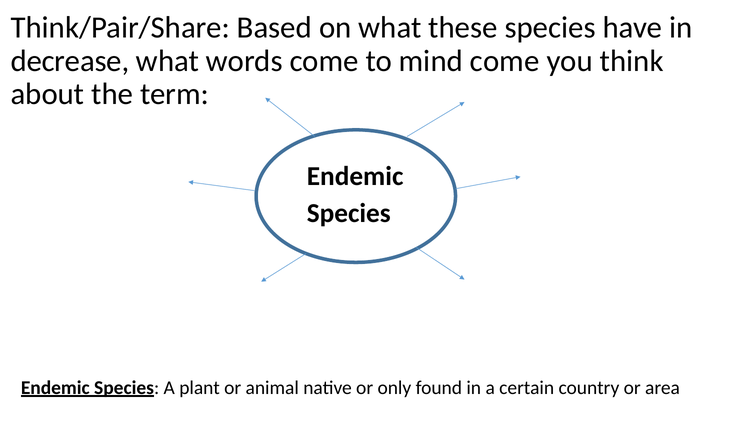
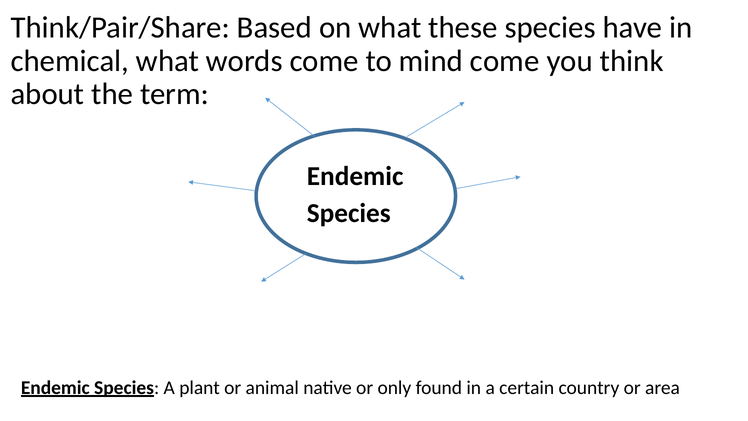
decrease: decrease -> chemical
